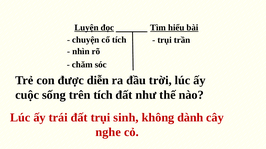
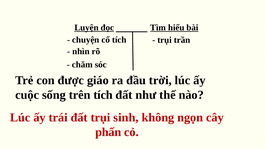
diễn: diễn -> giáo
dành: dành -> ngọn
nghe: nghe -> phấn
